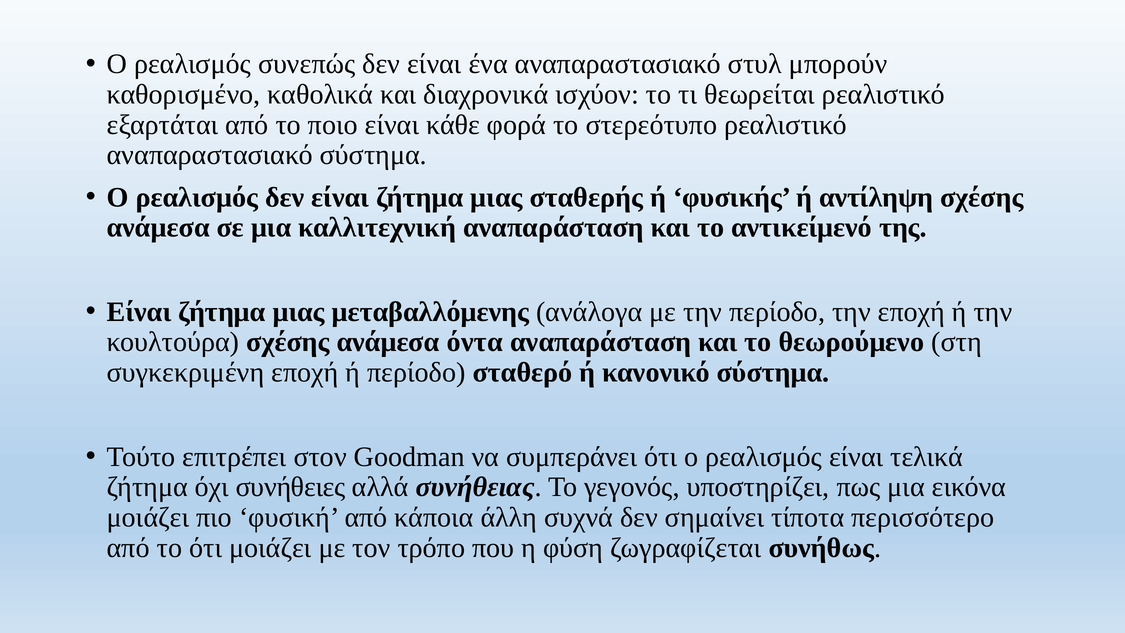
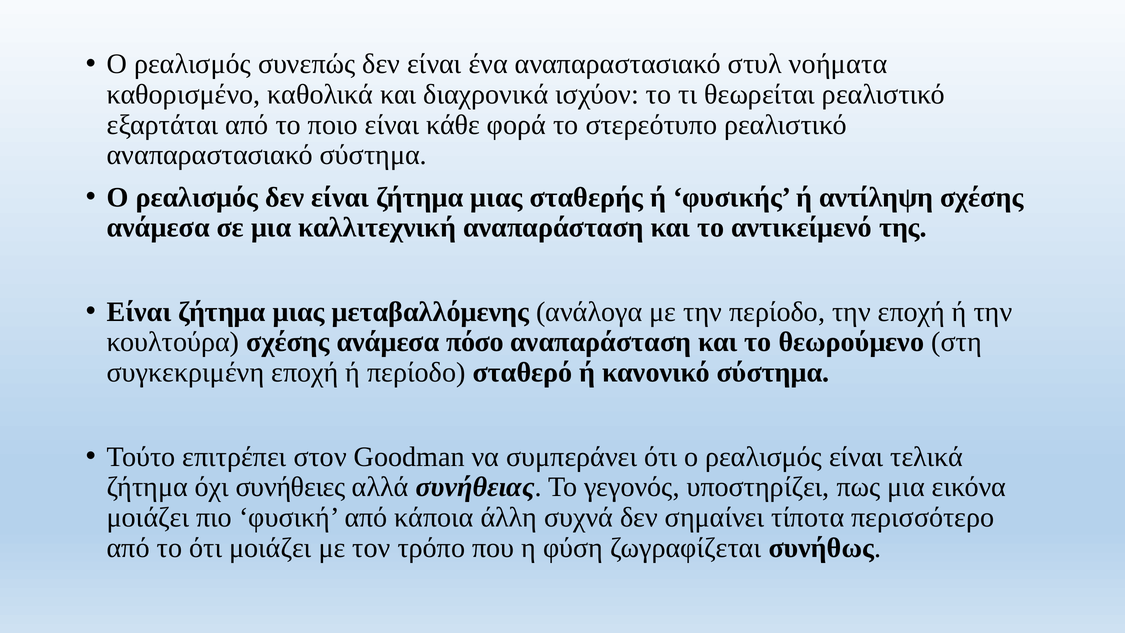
μπορούν: μπορούν -> νοήματα
όντα: όντα -> πόσο
